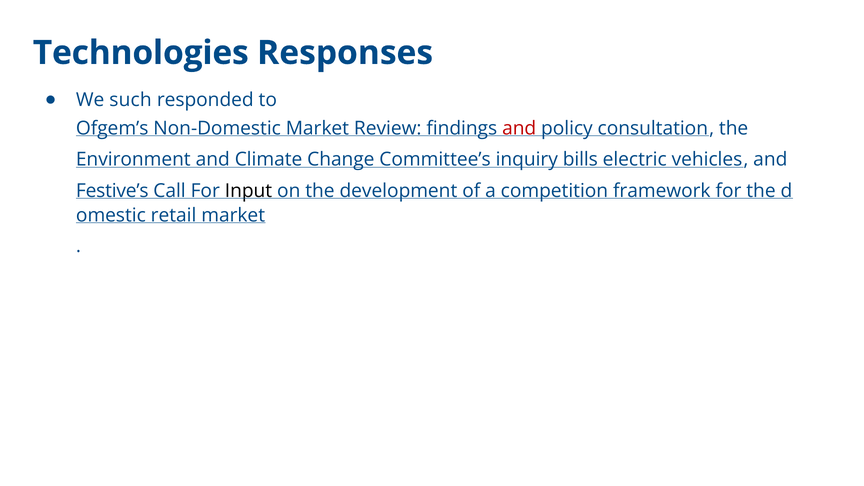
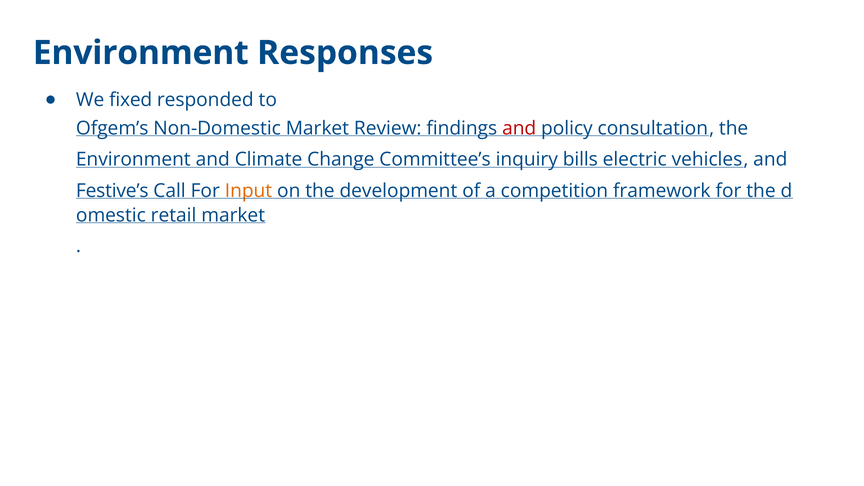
Technologies at (141, 53): Technologies -> Environment
such: such -> fixed
Input colour: black -> orange
